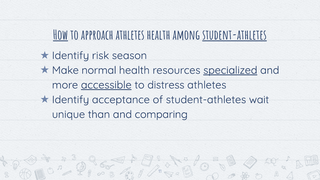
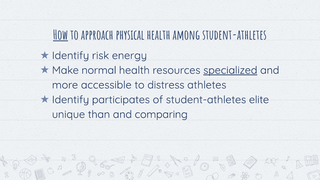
approach athletes: athletes -> physical
student-athletes at (234, 35) underline: present -> none
season: season -> energy
accessible underline: present -> none
acceptance: acceptance -> participates
wait: wait -> elite
